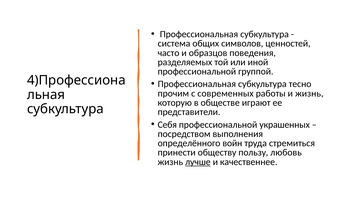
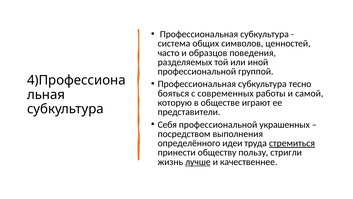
прочим: прочим -> бояться
и жизнь: жизнь -> самой
войн: войн -> идеи
стремиться underline: none -> present
любовь: любовь -> стригли
